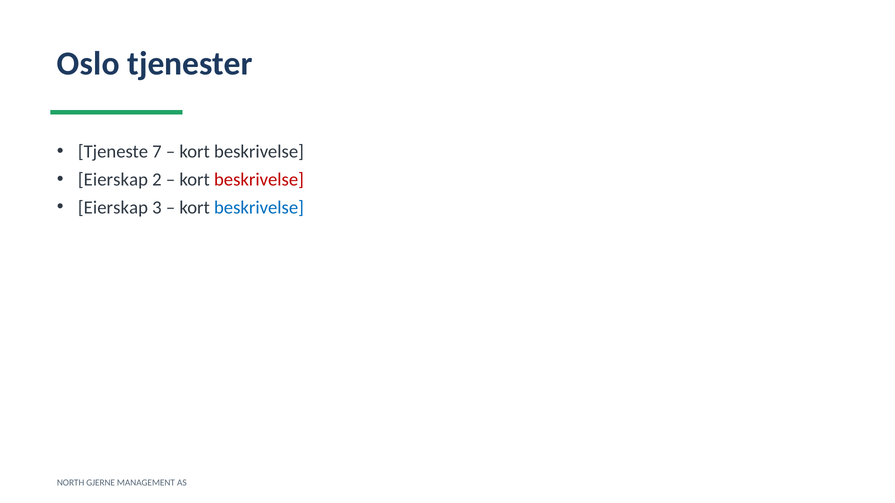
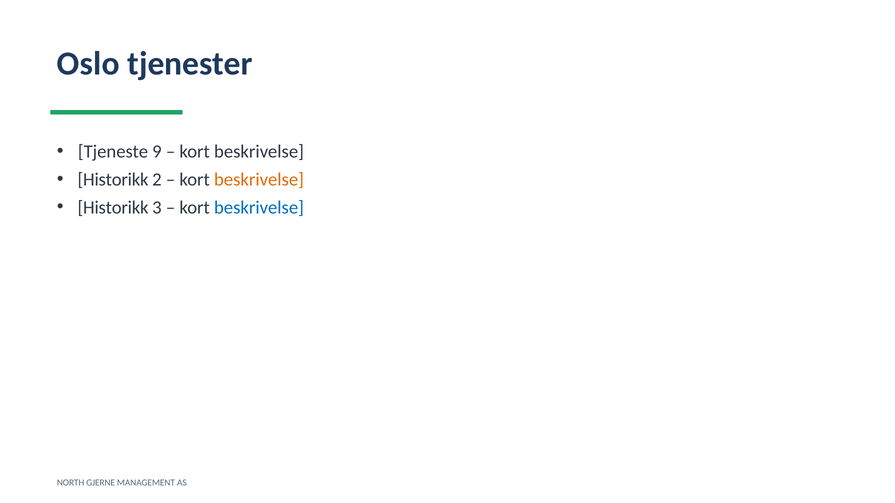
7: 7 -> 9
Eierskap at (113, 180): Eierskap -> Historikk
beskrivelse at (259, 180) colour: red -> orange
Eierskap at (113, 208): Eierskap -> Historikk
